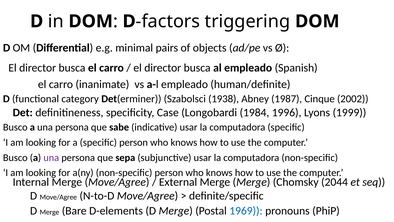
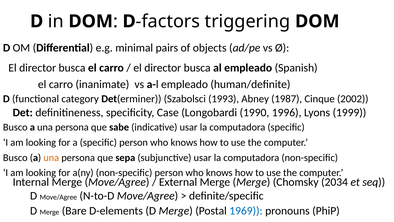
1938: 1938 -> 1993
1984: 1984 -> 1990
una at (51, 157) colour: purple -> orange
2044: 2044 -> 2034
